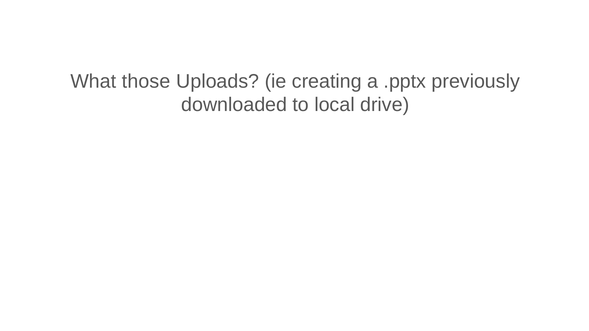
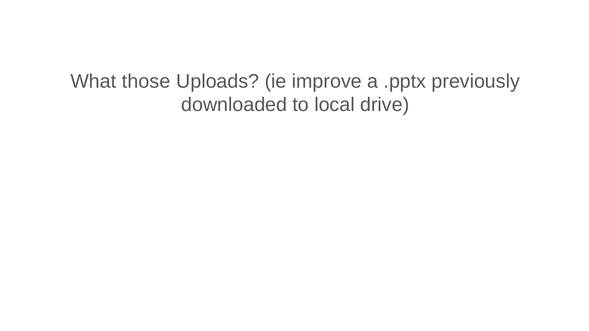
creating: creating -> improve
